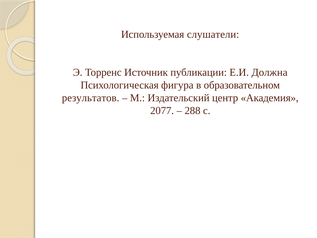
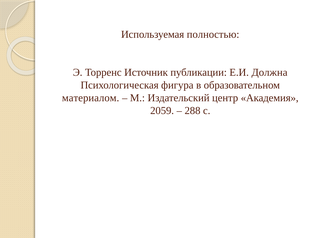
слушатели: слушатели -> полностью
результатов: результатов -> материалом
2077: 2077 -> 2059
